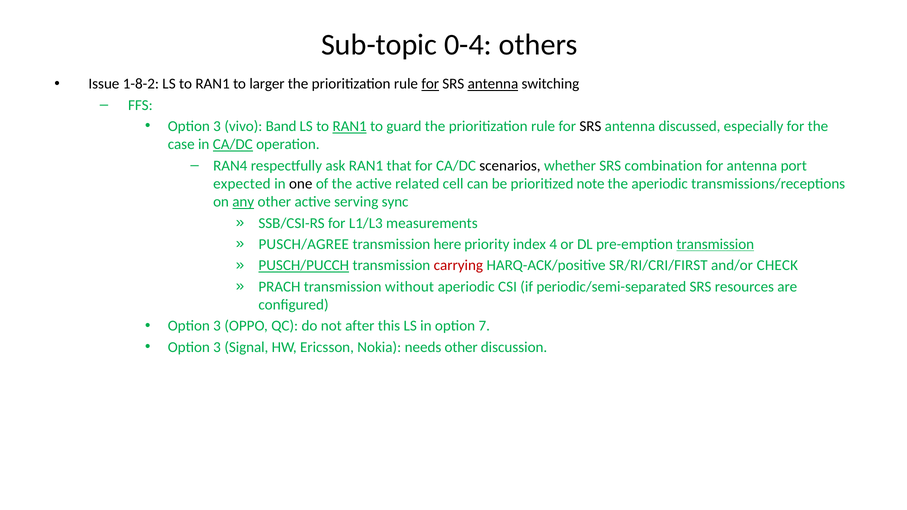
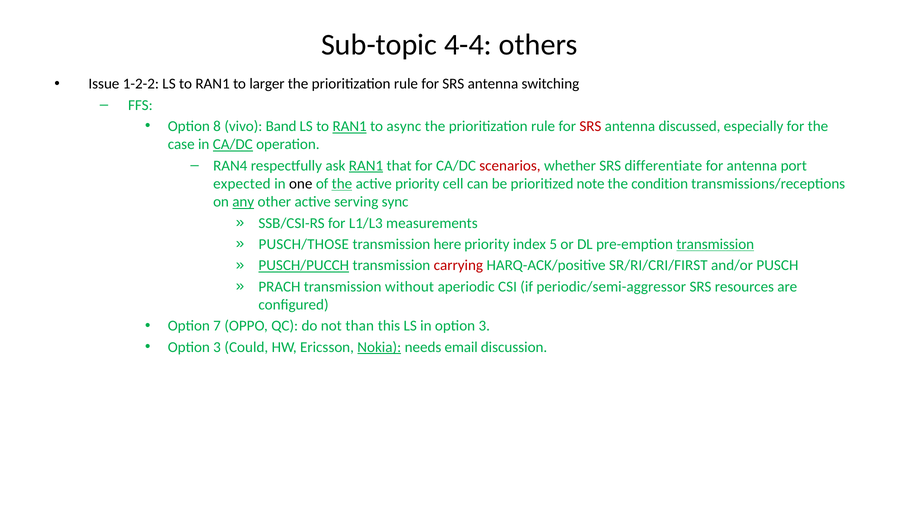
0-4: 0-4 -> 4-4
1-8-2: 1-8-2 -> 1-2-2
for at (430, 84) underline: present -> none
antenna at (493, 84) underline: present -> none
3 at (217, 126): 3 -> 8
guard: guard -> async
SRS at (590, 126) colour: black -> red
RAN1 at (366, 166) underline: none -> present
scenarios colour: black -> red
combination: combination -> differentiate
the at (342, 184) underline: none -> present
active related: related -> priority
the aperiodic: aperiodic -> condition
PUSCH/AGREE: PUSCH/AGREE -> PUSCH/THOSE
4: 4 -> 5
CHECK: CHECK -> PUSCH
periodic/semi-separated: periodic/semi-separated -> periodic/semi-aggressor
3 at (217, 326): 3 -> 7
after: after -> than
in option 7: 7 -> 3
Signal: Signal -> Could
Nokia underline: none -> present
needs other: other -> email
